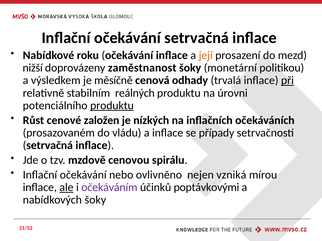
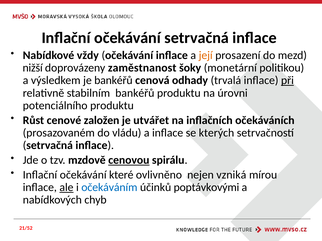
roku: roku -> vždy
je měsíčně: měsíčně -> bankéřů
stabilním reálných: reálných -> bankéřů
produktu at (112, 106) underline: present -> none
nízkých: nízkých -> utvářet
případy: případy -> kterých
cenovou underline: none -> present
nebo: nebo -> které
očekáváním colour: purple -> blue
nabídkových šoky: šoky -> chyb
